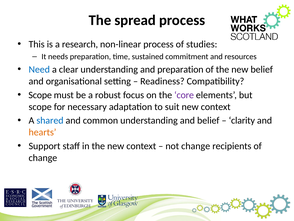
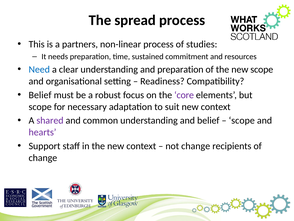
research: research -> partners
new belief: belief -> scope
Scope at (40, 95): Scope -> Belief
shared colour: blue -> purple
clarity at (242, 120): clarity -> scope
hearts colour: orange -> purple
